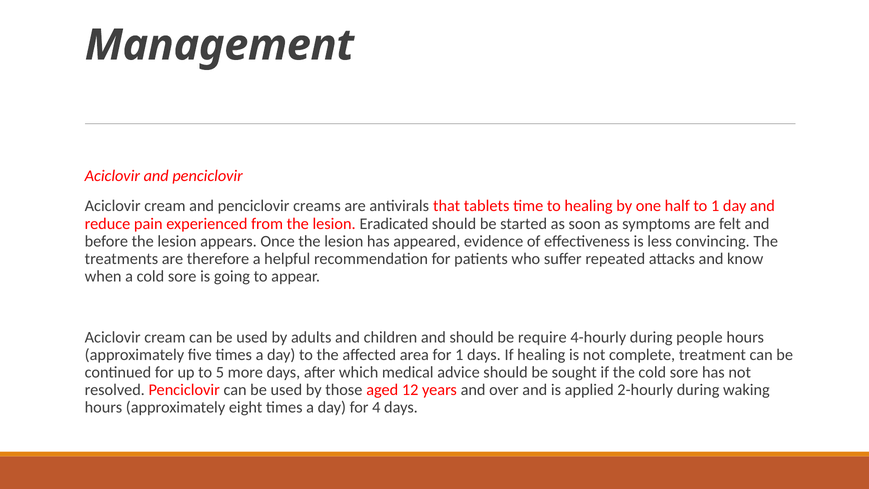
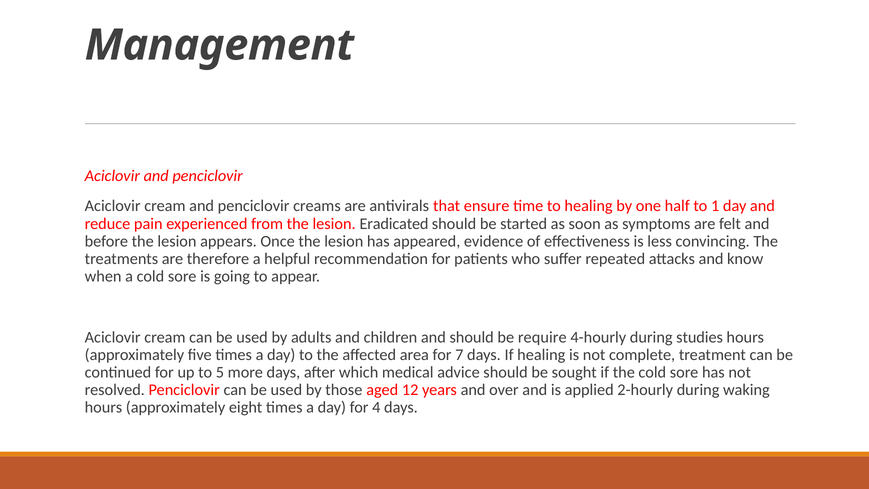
tablets: tablets -> ensure
people: people -> studies
for 1: 1 -> 7
